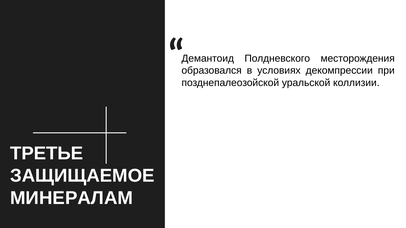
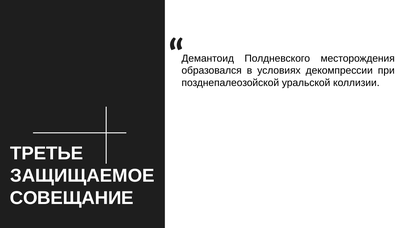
МИНЕРАЛАМ: МИНЕРАЛАМ -> СОВЕЩАНИЕ
